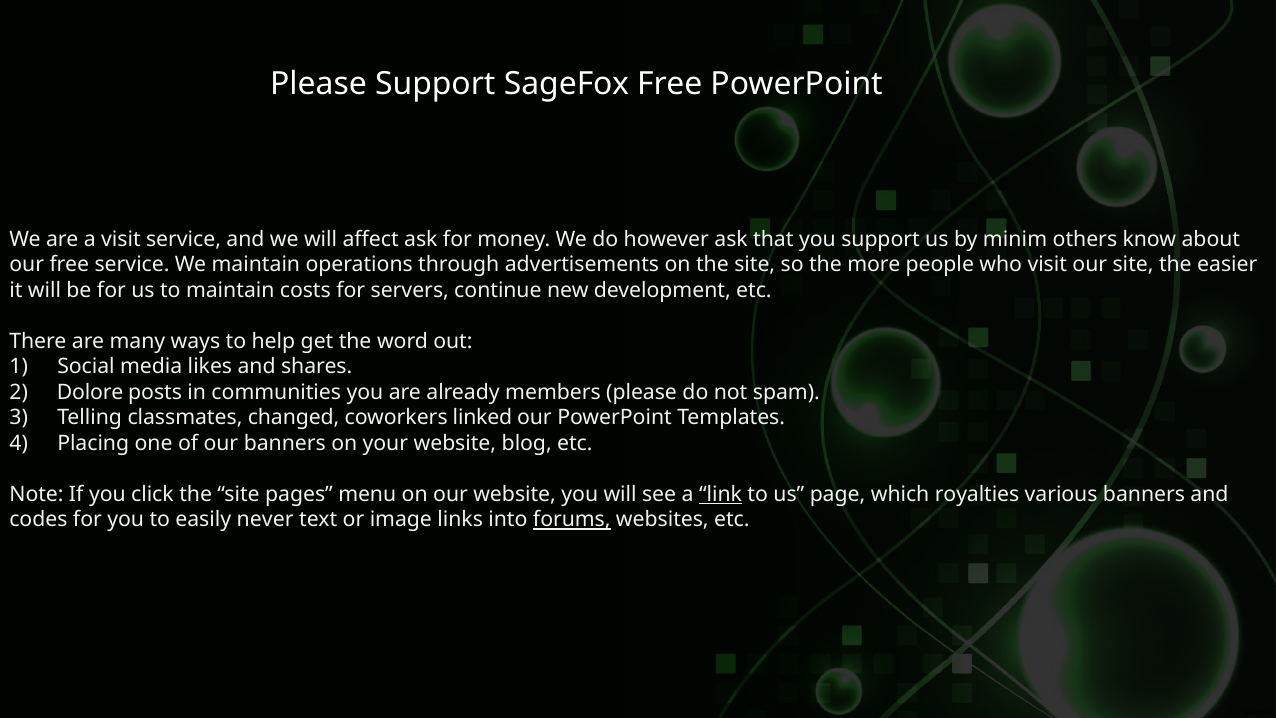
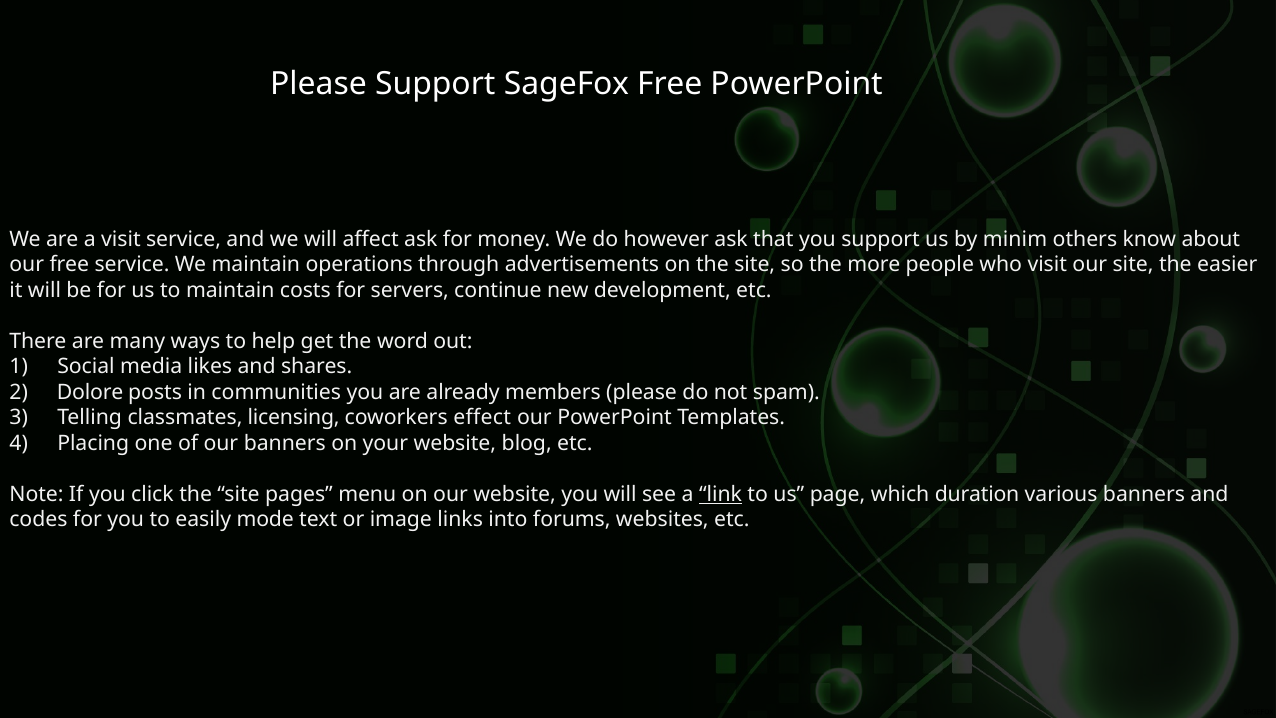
changed: changed -> licensing
linked: linked -> effect
royalties: royalties -> duration
never: never -> mode
forums underline: present -> none
